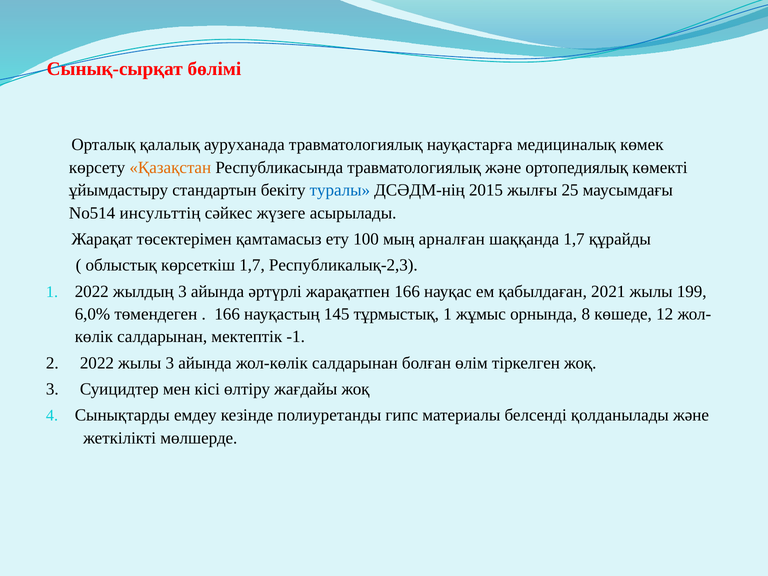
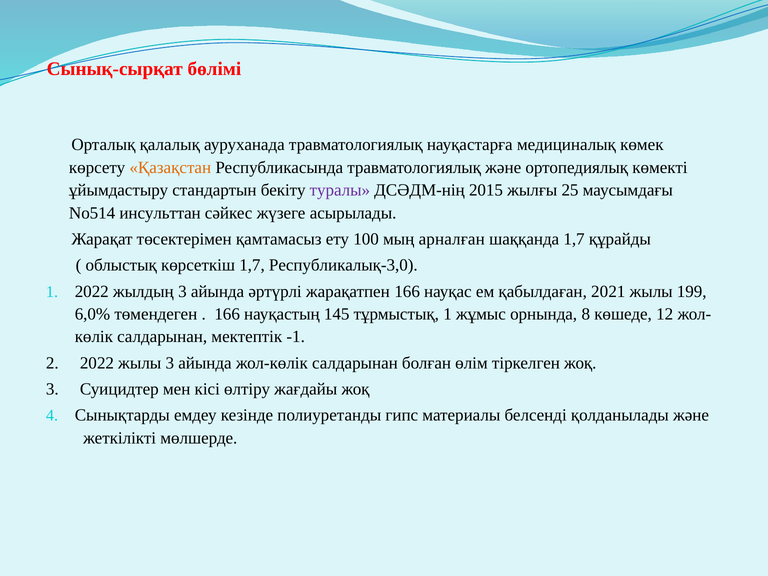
туралы colour: blue -> purple
инсульттің: инсульттің -> инсульттан
Республикалық-2,3: Республикалық-2,3 -> Республикалық-3,0
